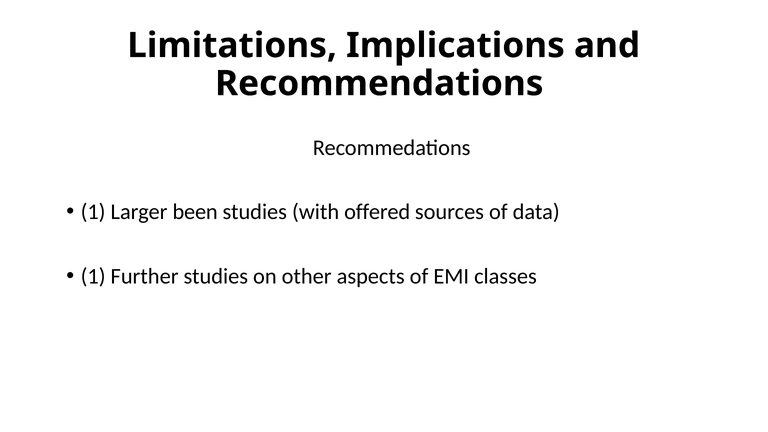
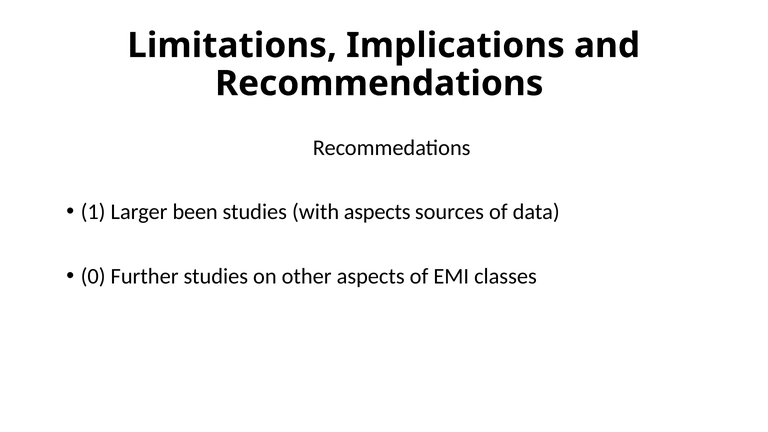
with offered: offered -> aspects
1 at (93, 276): 1 -> 0
